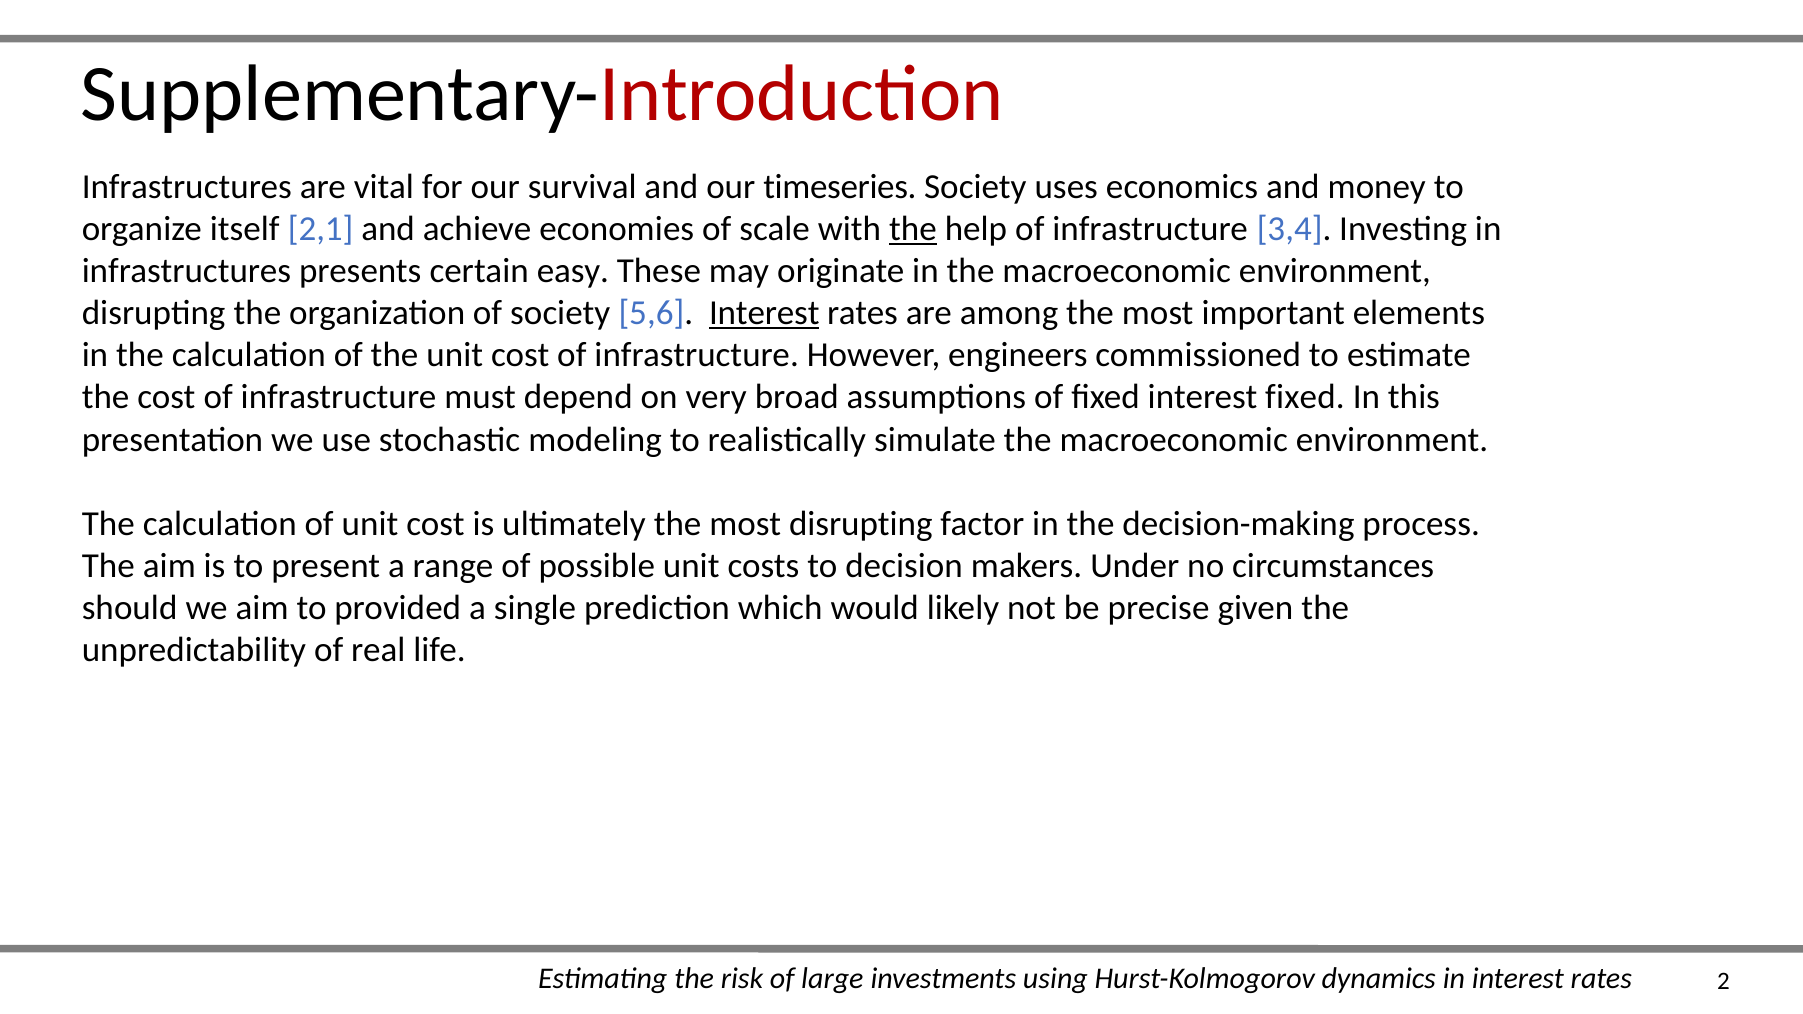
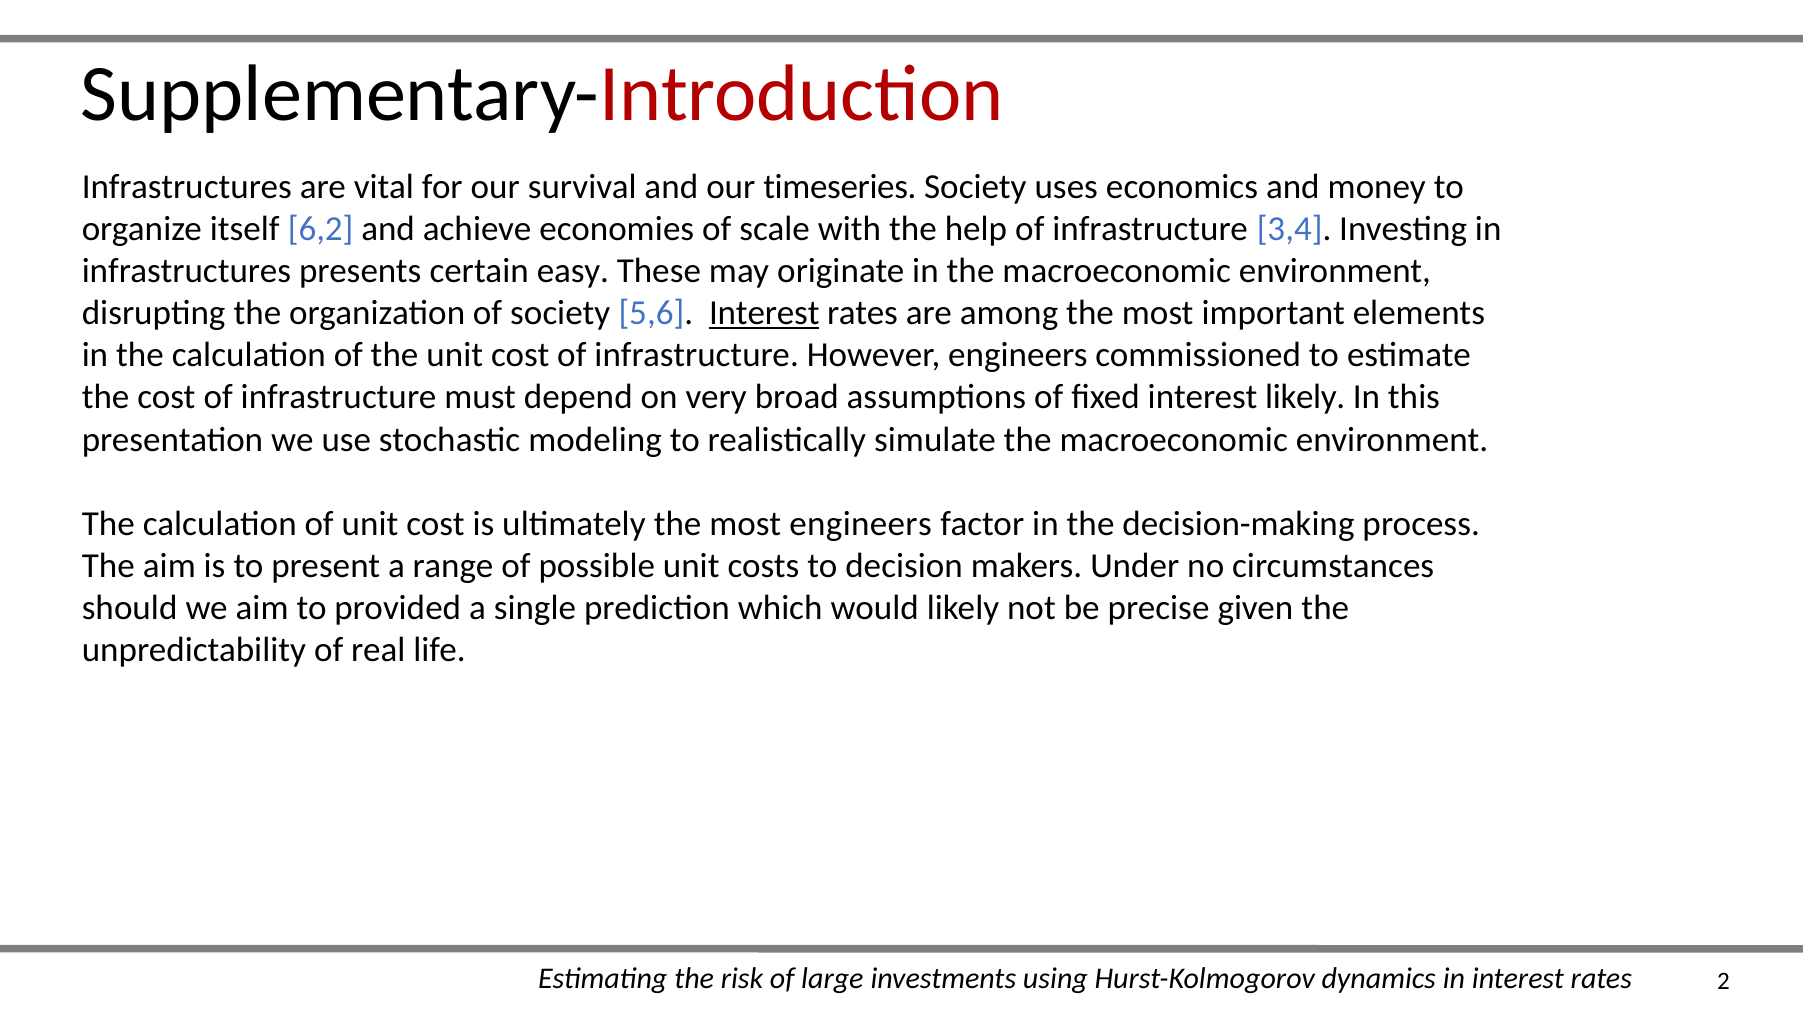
2,1: 2,1 -> 6,2
the at (913, 229) underline: present -> none
interest fixed: fixed -> likely
most disrupting: disrupting -> engineers
